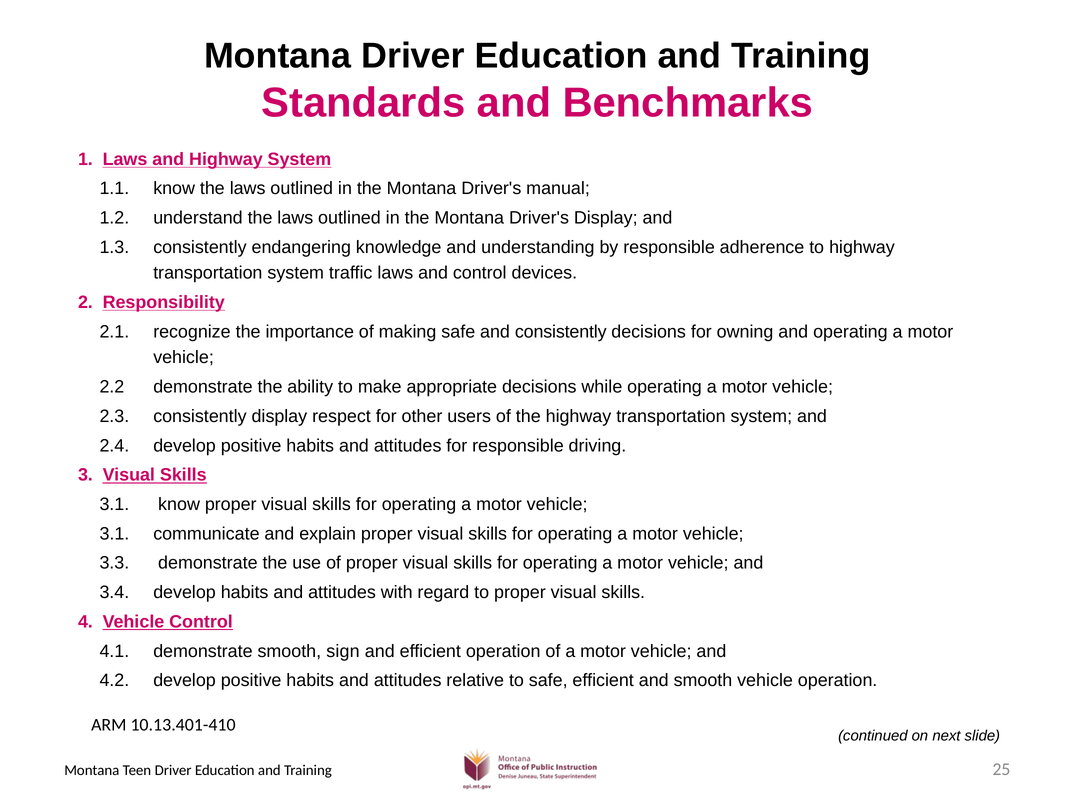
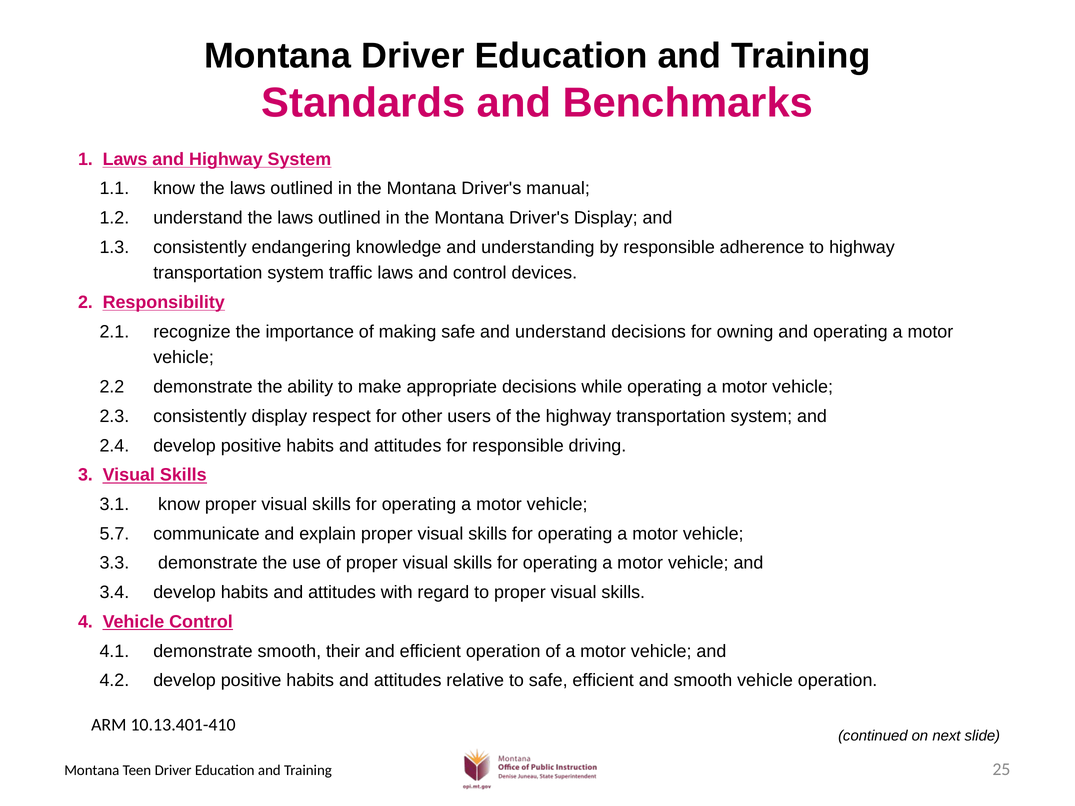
and consistently: consistently -> understand
3.1 at (114, 534): 3.1 -> 5.7
sign: sign -> their
